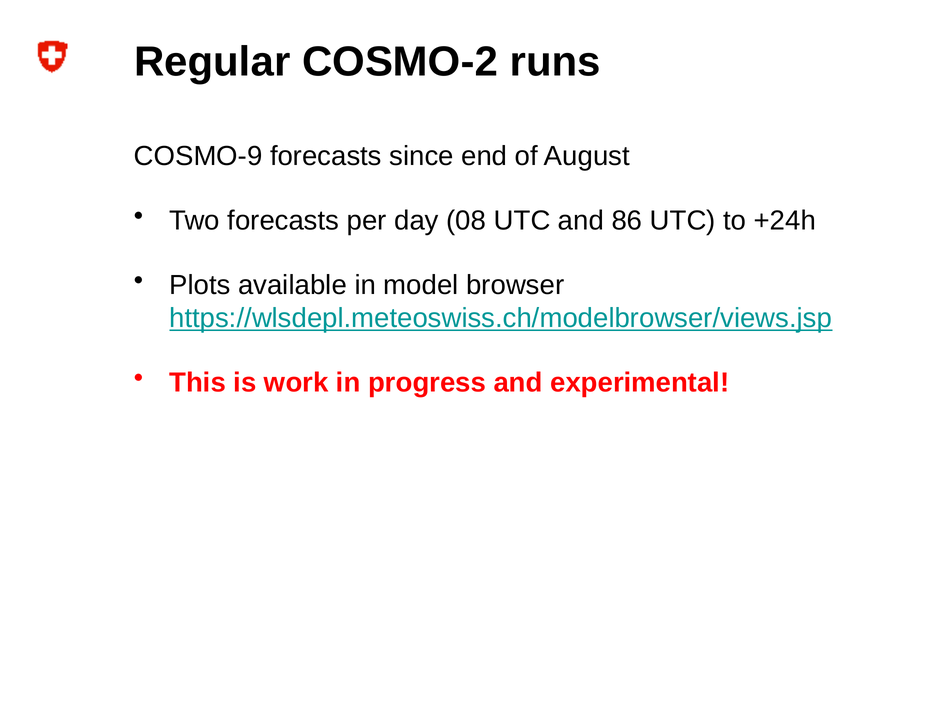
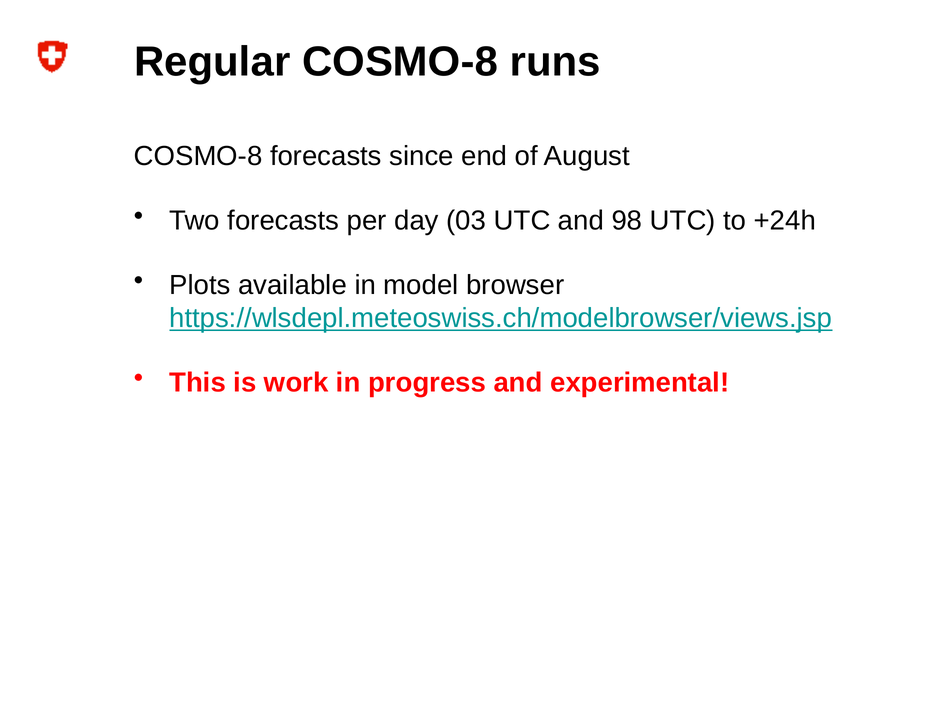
Regular COSMO-2: COSMO-2 -> COSMO-8
COSMO-9 at (198, 156): COSMO-9 -> COSMO-8
08: 08 -> 03
86: 86 -> 98
